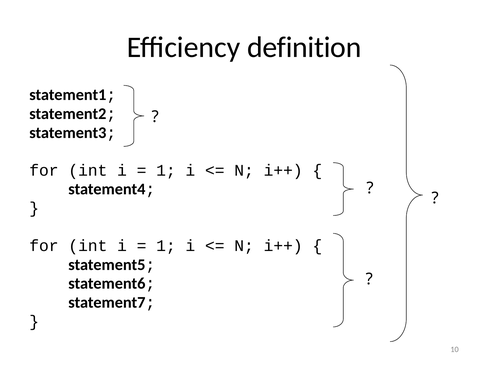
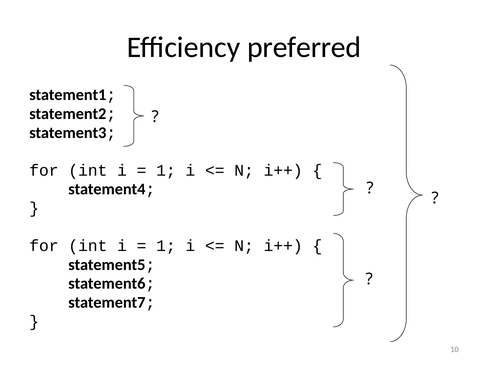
definition: definition -> preferred
